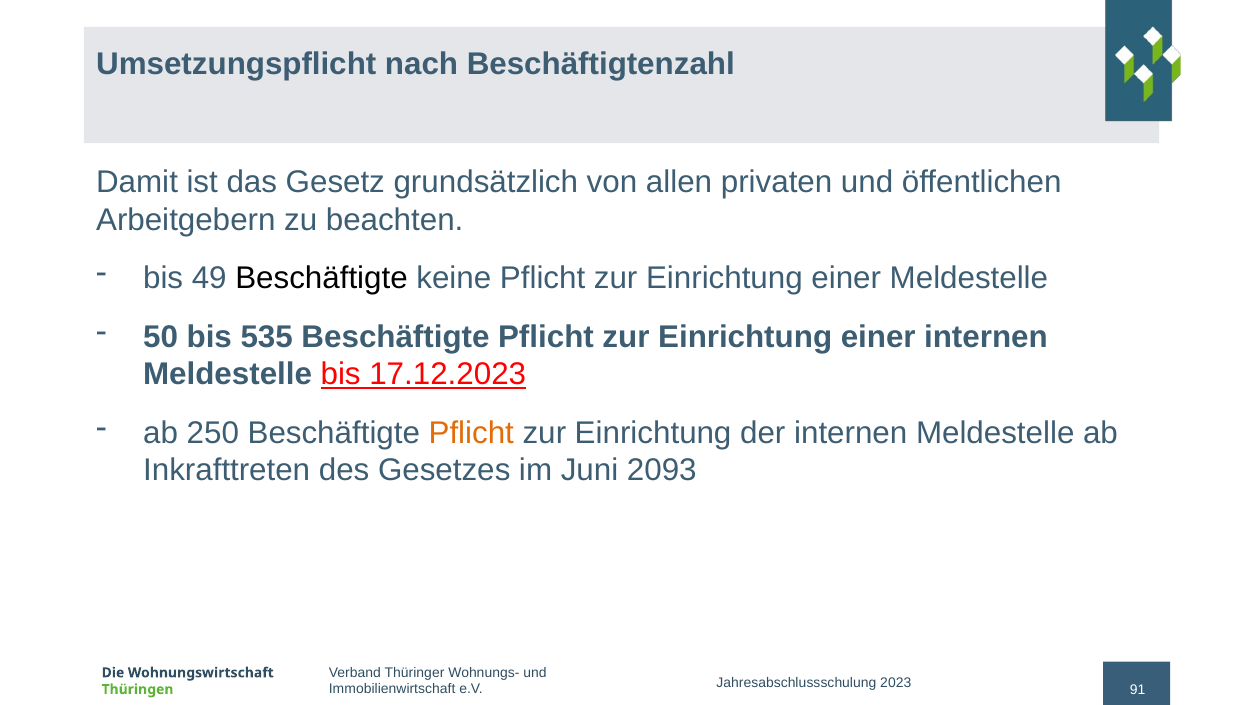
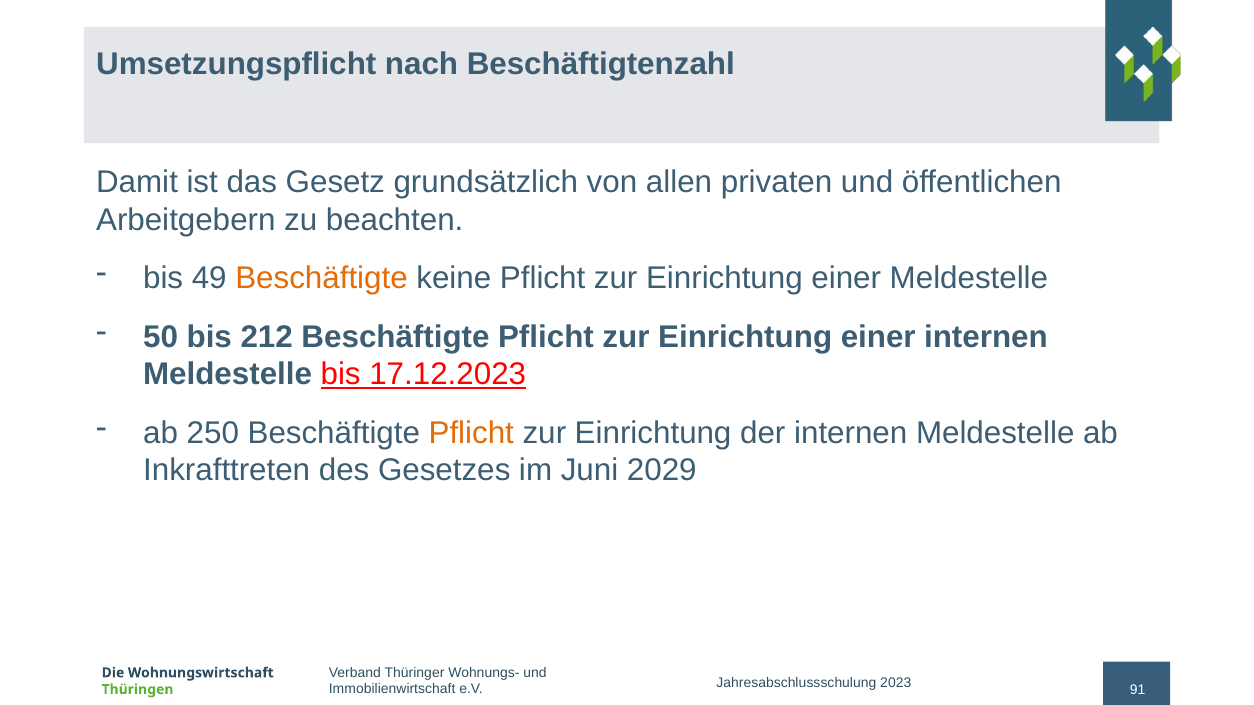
Beschäftigte at (322, 279) colour: black -> orange
535: 535 -> 212
2093: 2093 -> 2029
